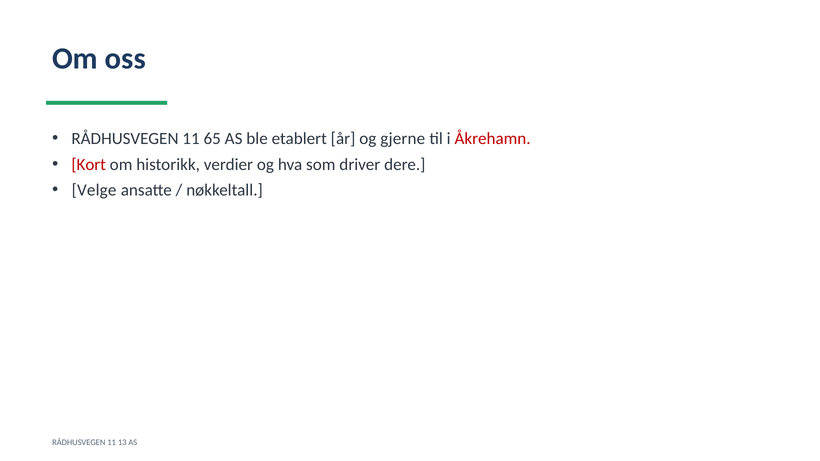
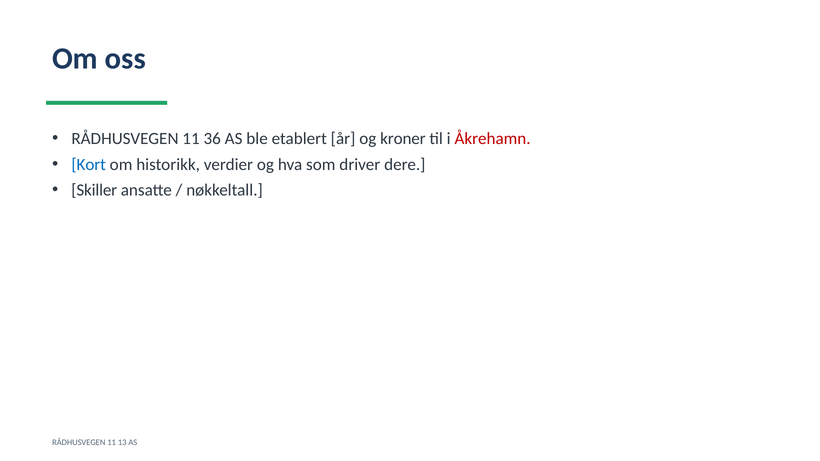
65: 65 -> 36
gjerne: gjerne -> kroner
Kort colour: red -> blue
Velge: Velge -> Skiller
